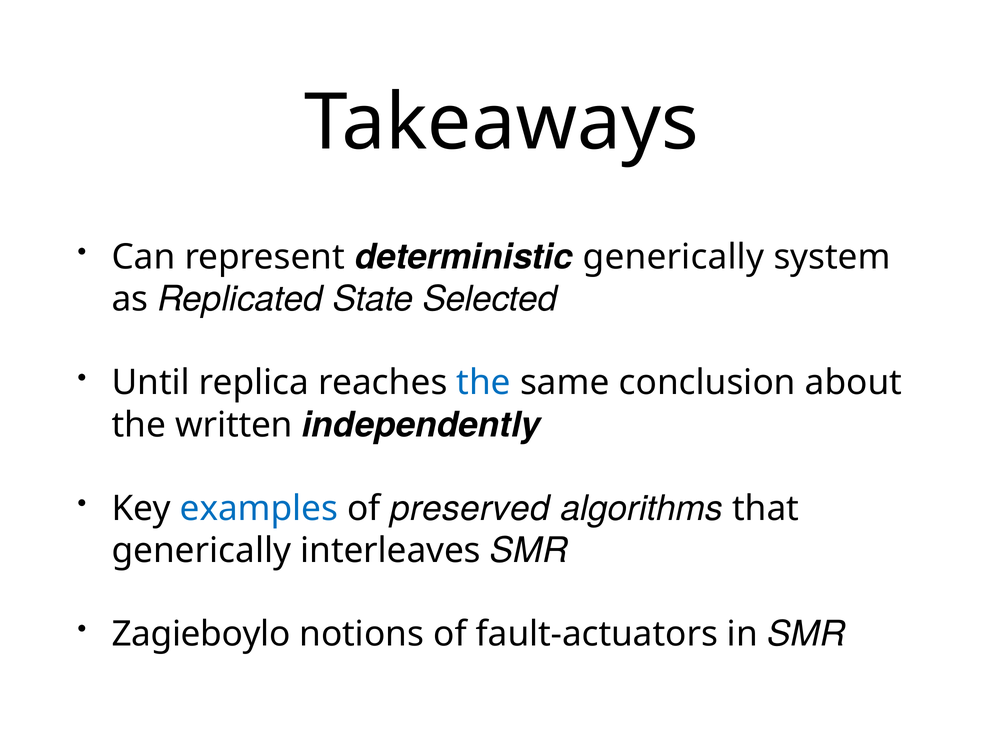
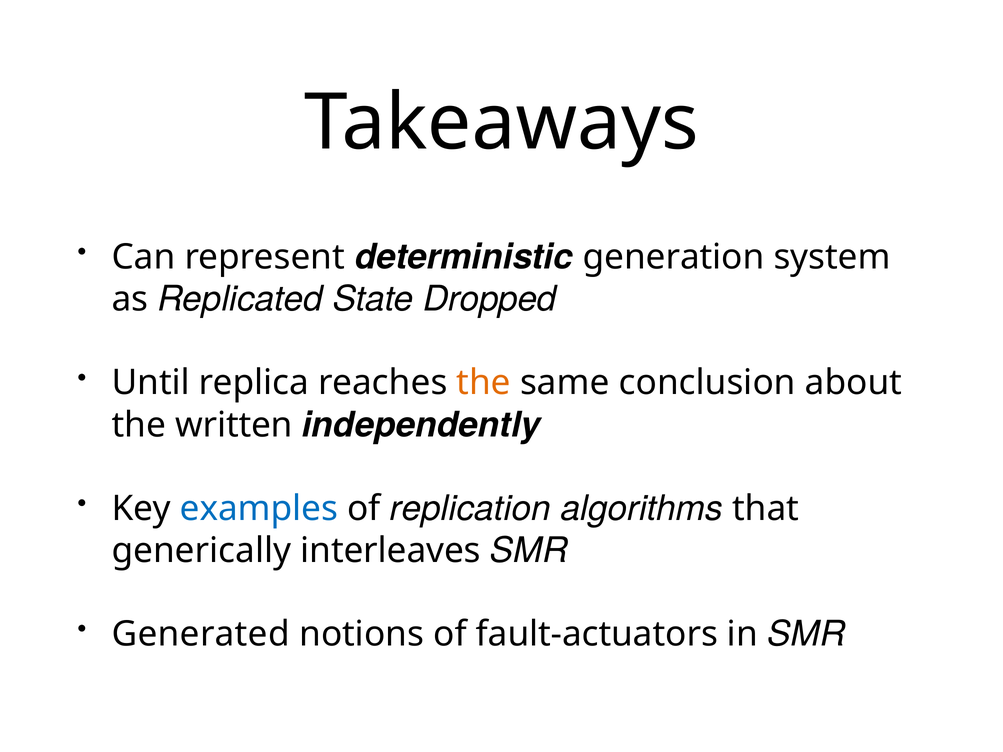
deterministic generically: generically -> generation
Selected: Selected -> Dropped
the at (484, 383) colour: blue -> orange
preserved: preserved -> replication
Zagieboylo: Zagieboylo -> Generated
